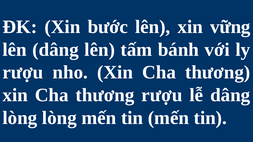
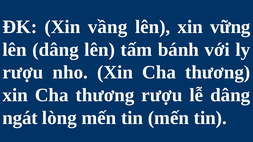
bước: bước -> vầng
lòng at (20, 118): lòng -> ngát
